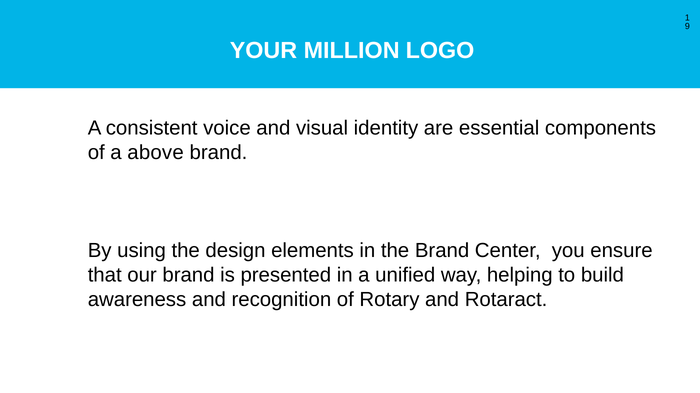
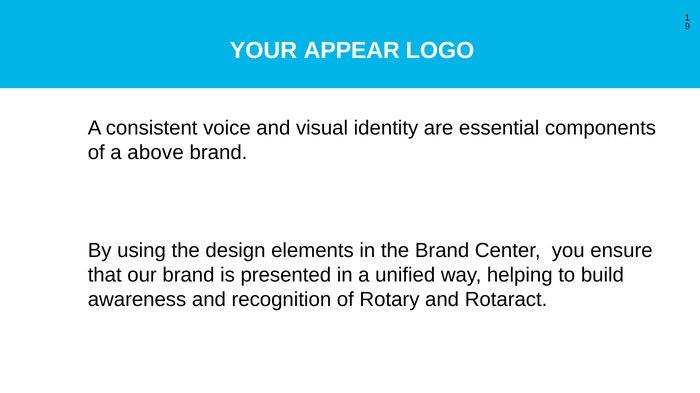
MILLION: MILLION -> APPEAR
